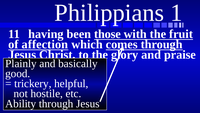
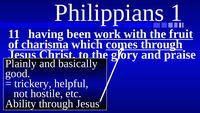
those: those -> work
affection: affection -> charisma
